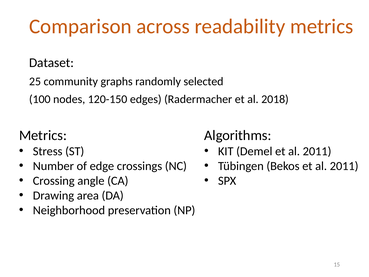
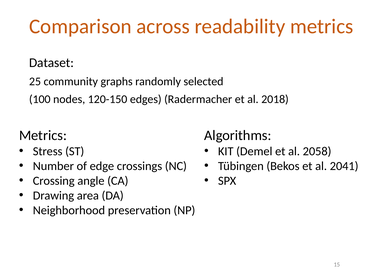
Demel et al 2011: 2011 -> 2058
Bekos et al 2011: 2011 -> 2041
